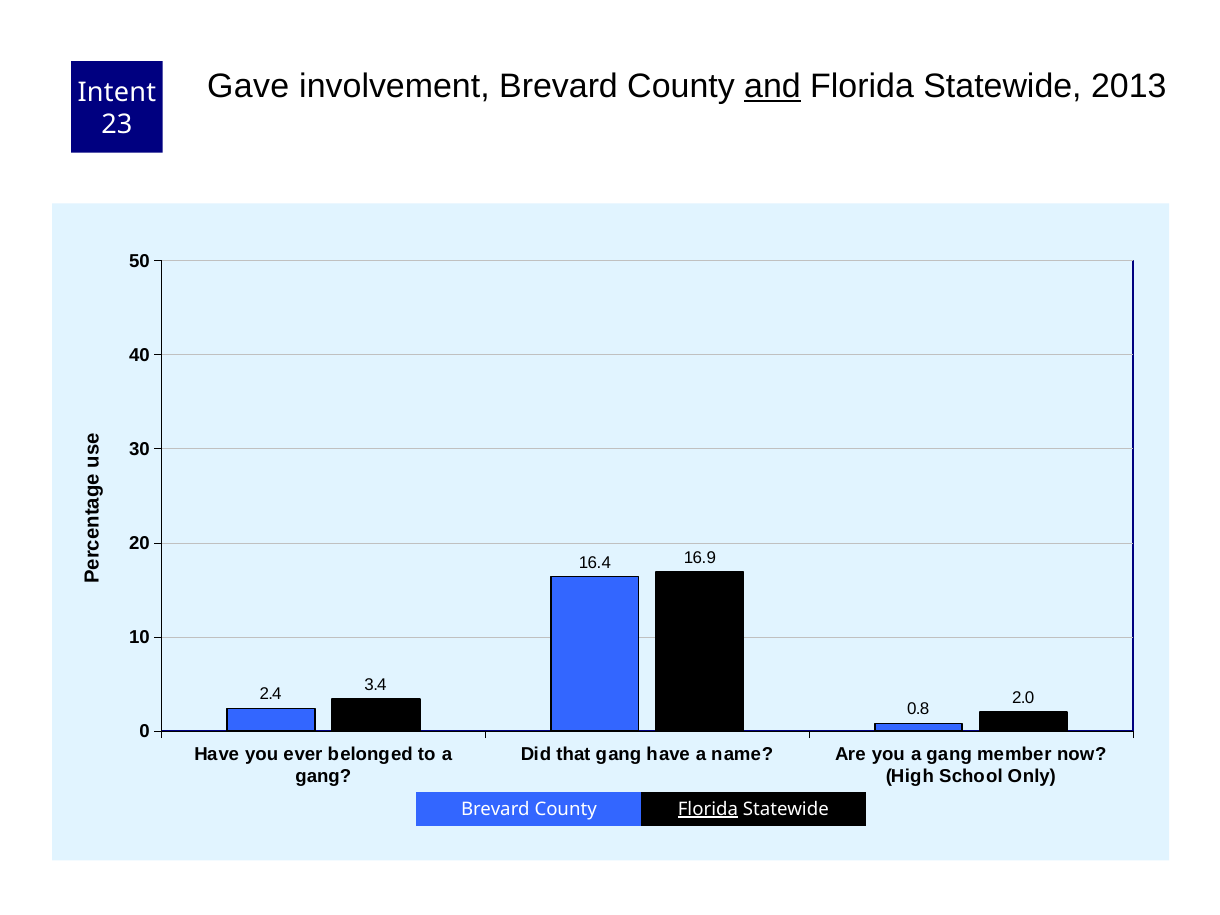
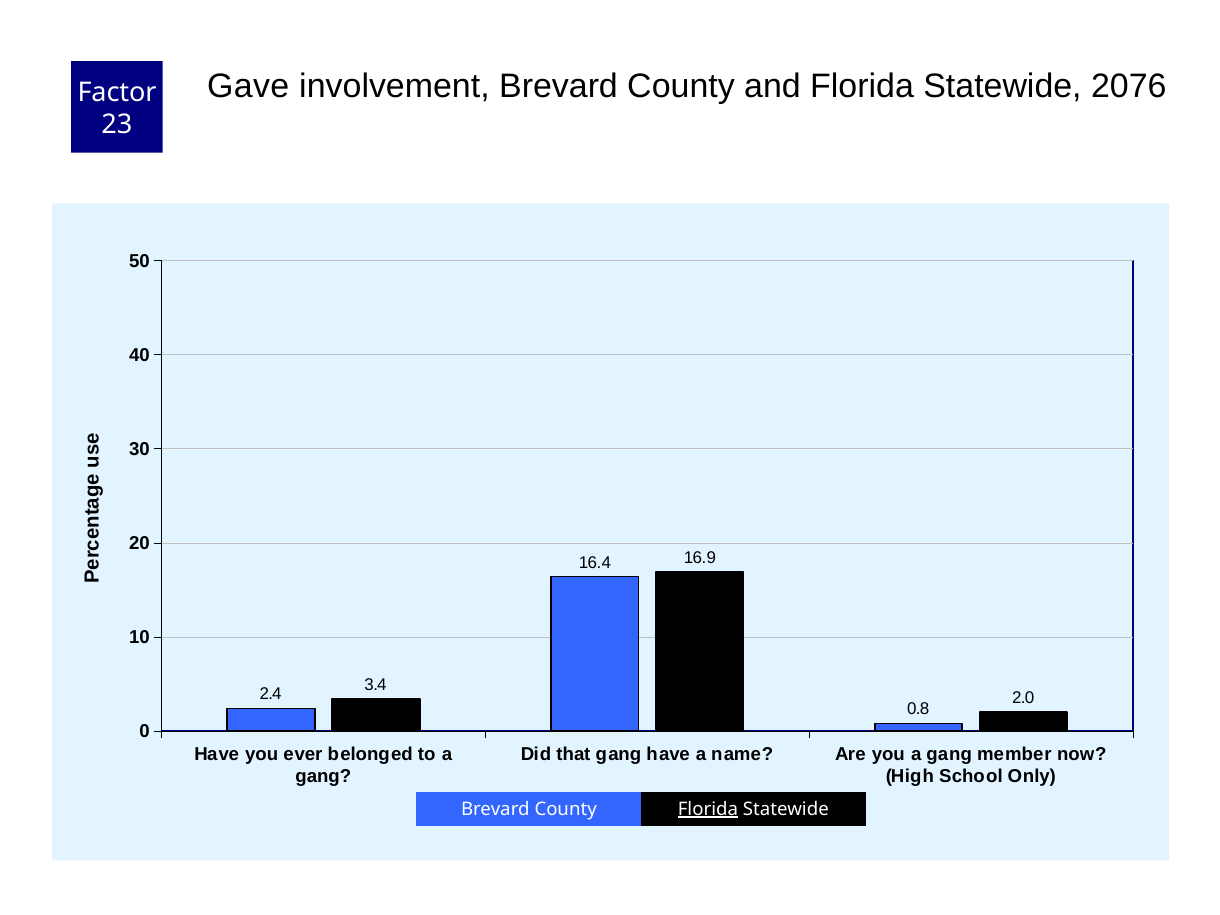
and underline: present -> none
2013: 2013 -> 2076
Intent: Intent -> Factor
